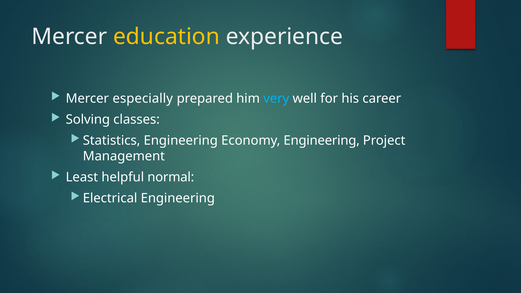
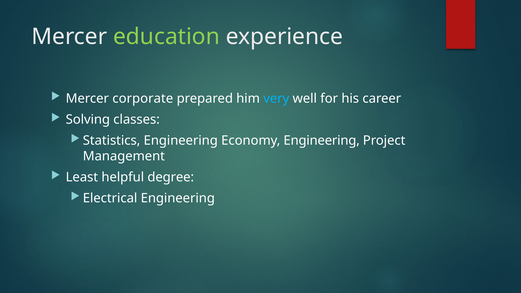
education colour: yellow -> light green
especially: especially -> corporate
normal: normal -> degree
